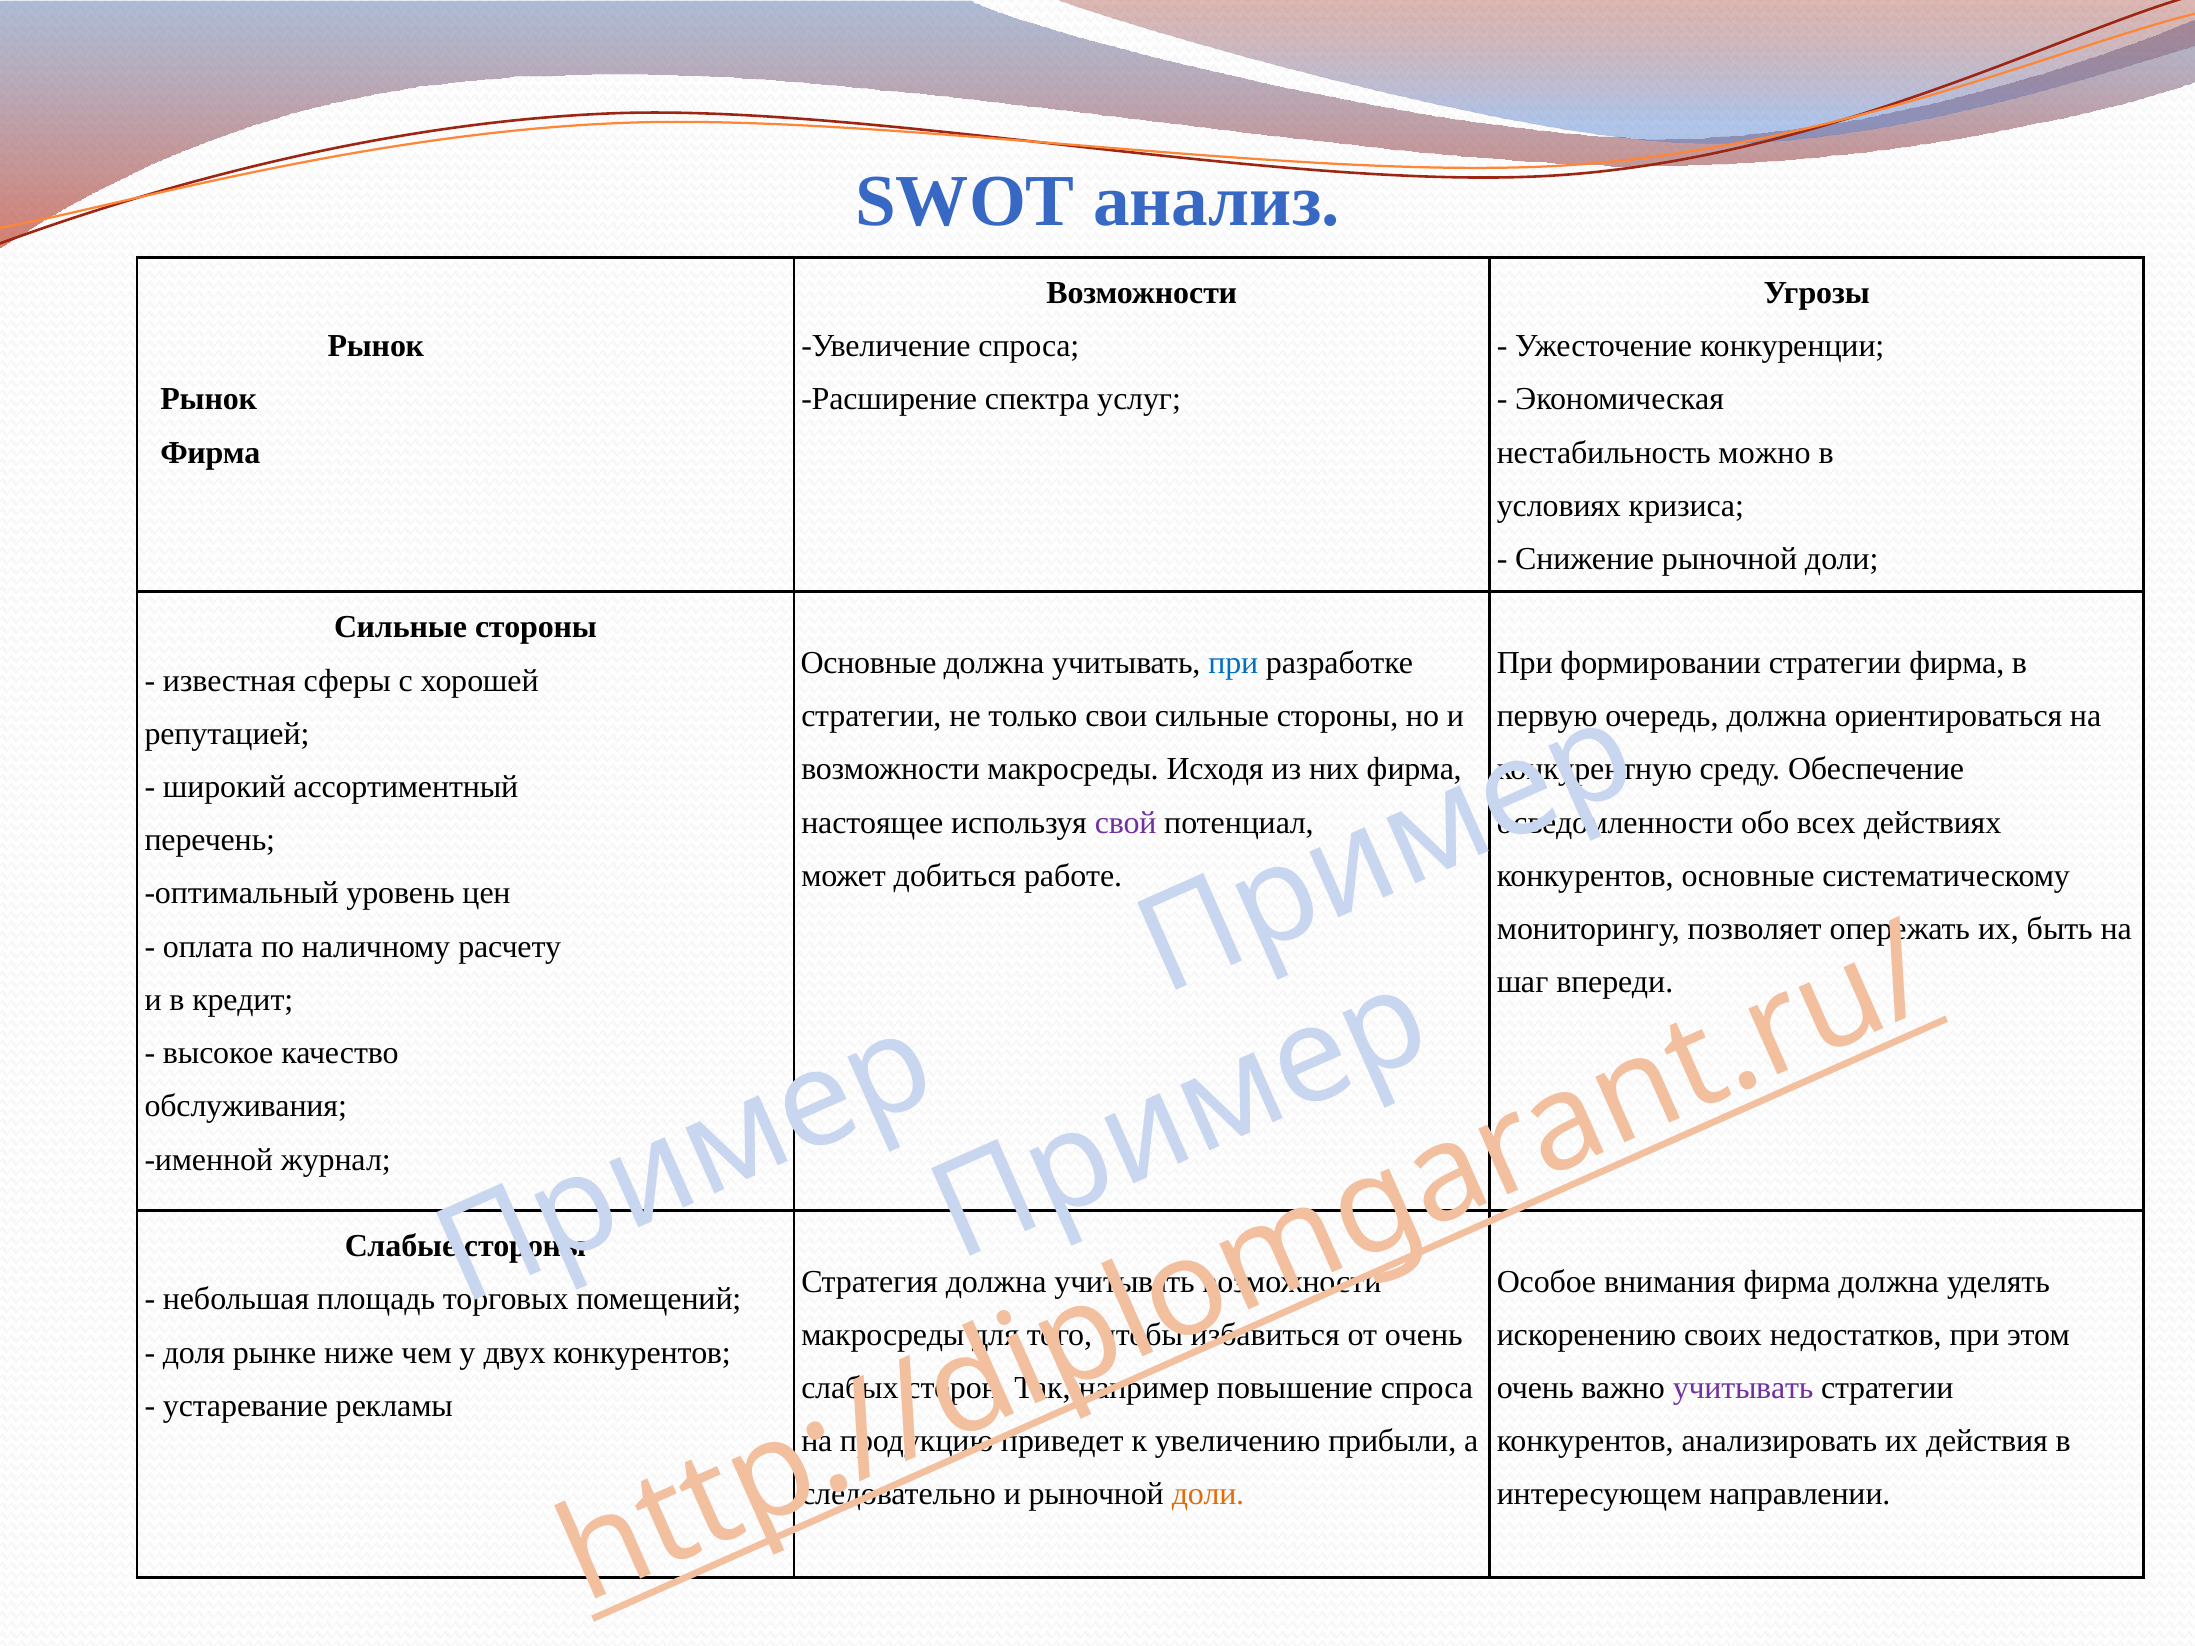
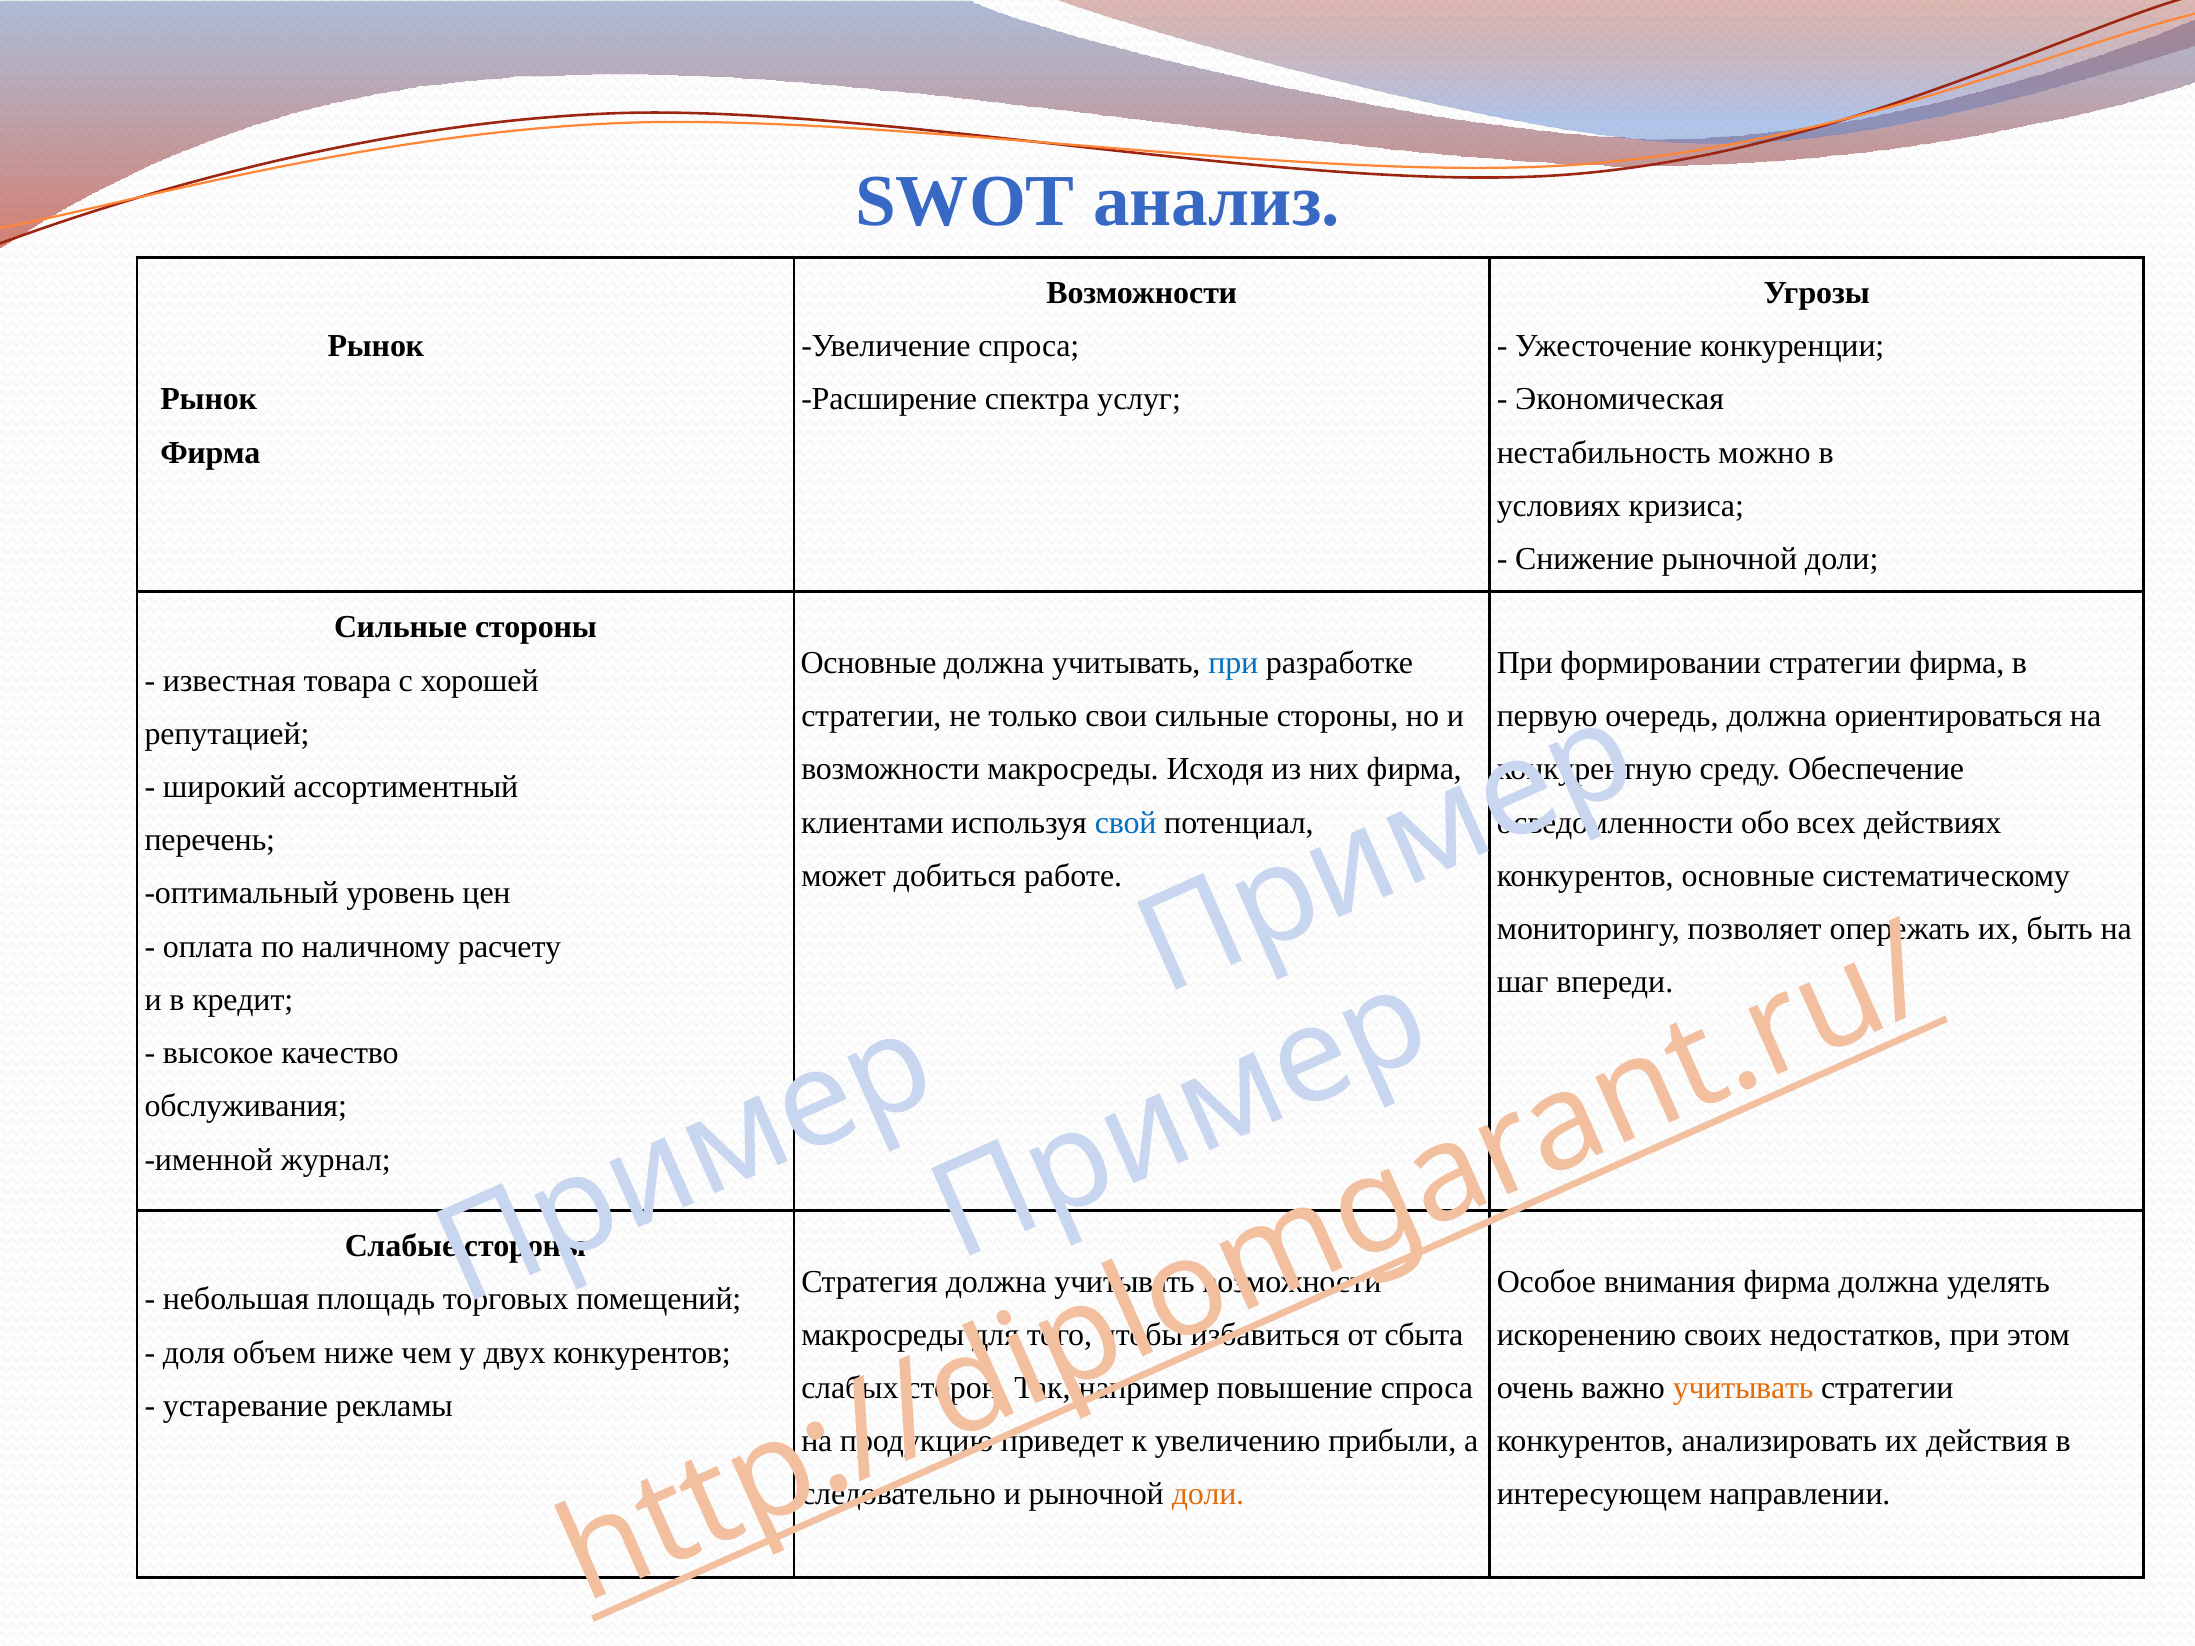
сферы: сферы -> товара
настоящее: настоящее -> клиентами
свой colour: purple -> blue
очень at (1424, 1335): очень -> сбыта
рынке: рынке -> объем
учитывать at (1743, 1388) colour: purple -> orange
